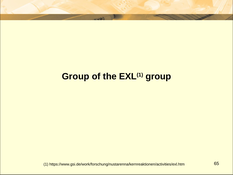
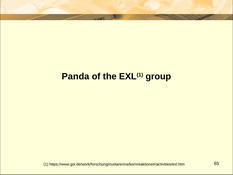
Group at (76, 76): Group -> Panda
